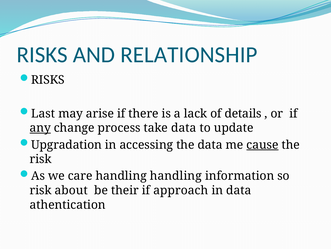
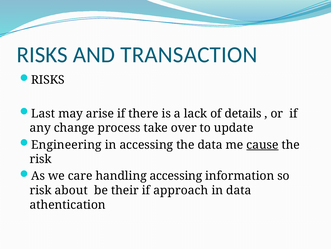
RELATIONSHIP: RELATIONSHIP -> TRANSACTION
any underline: present -> none
take data: data -> over
Upgradation: Upgradation -> Engineering
handling handling: handling -> accessing
